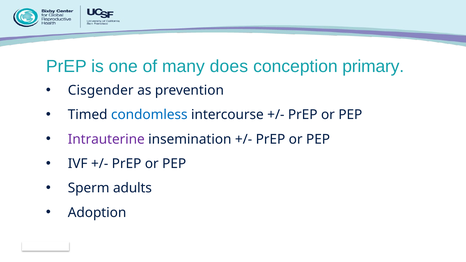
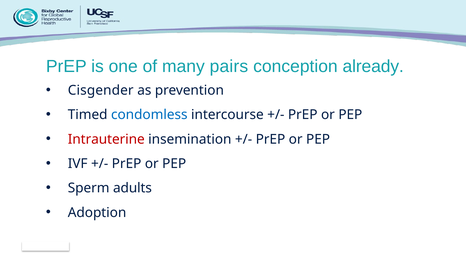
does: does -> pairs
primary: primary -> already
Intrauterine colour: purple -> red
